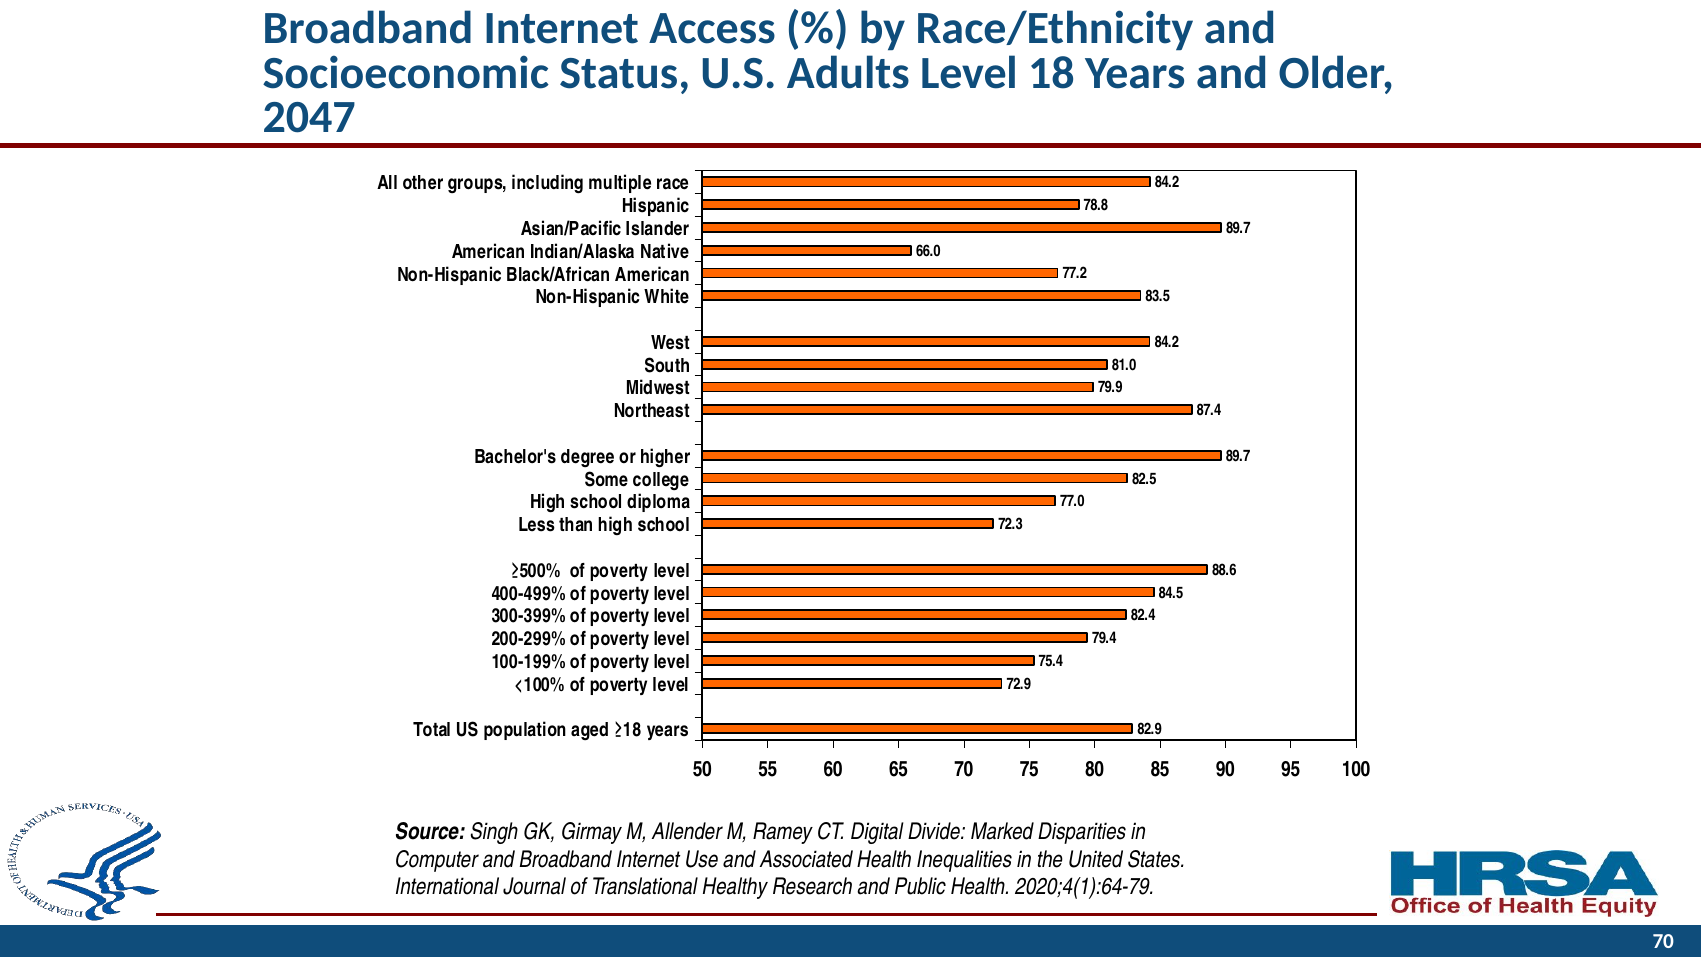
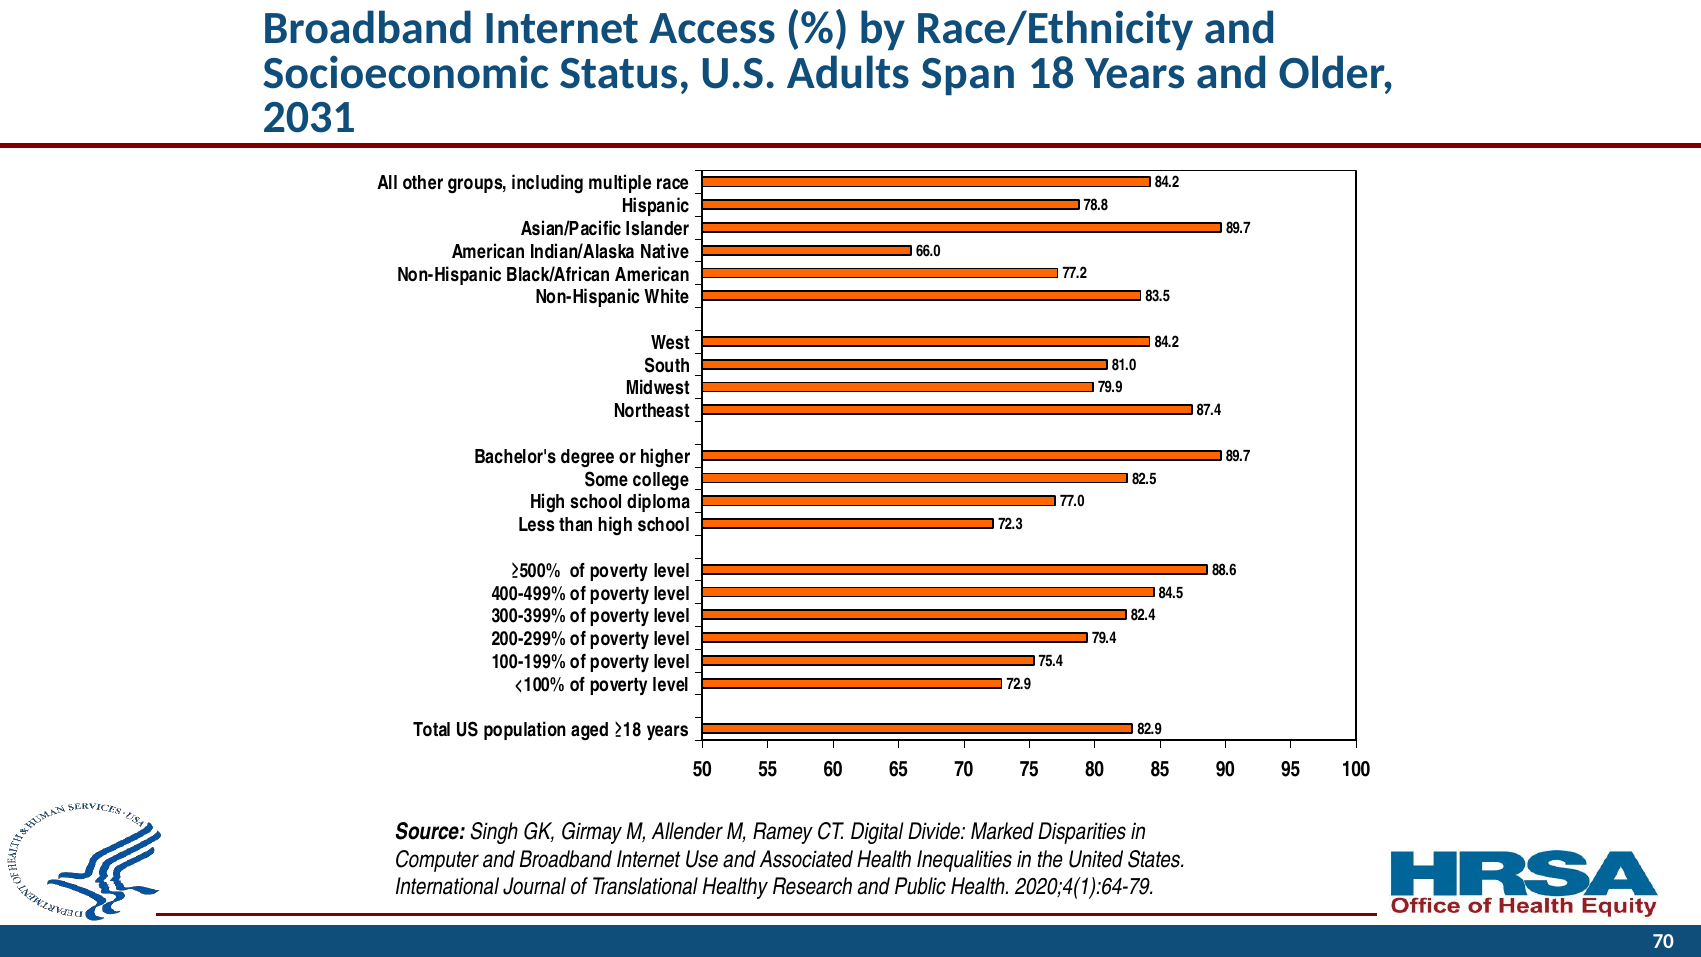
Adults Level: Level -> Span
2047: 2047 -> 2031
